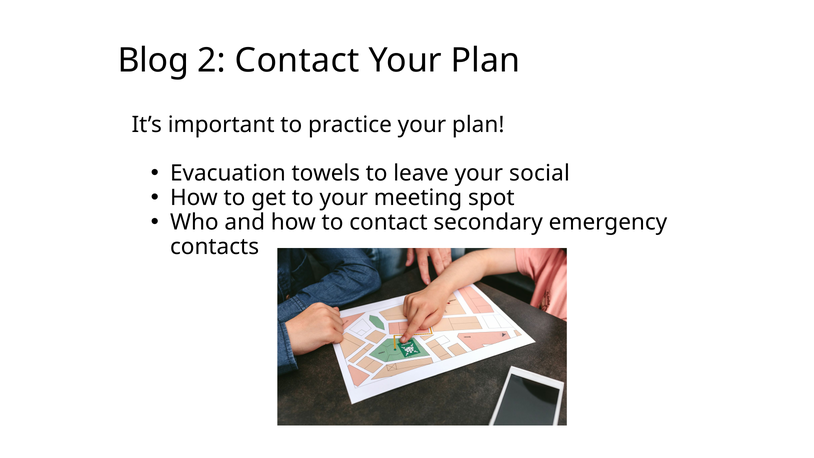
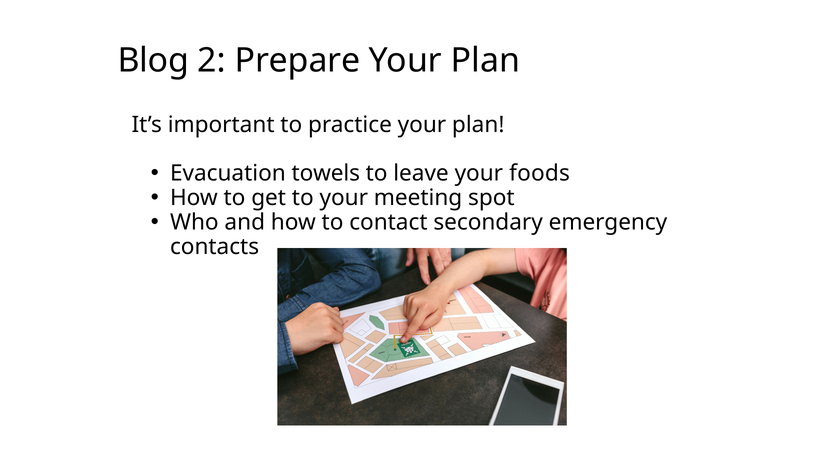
2 Contact: Contact -> Prepare
social: social -> foods
